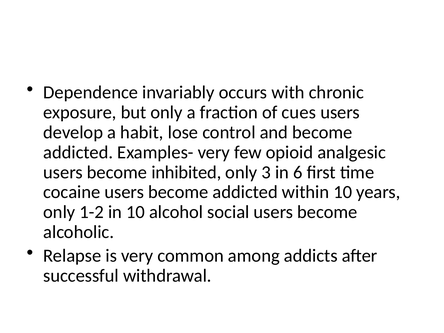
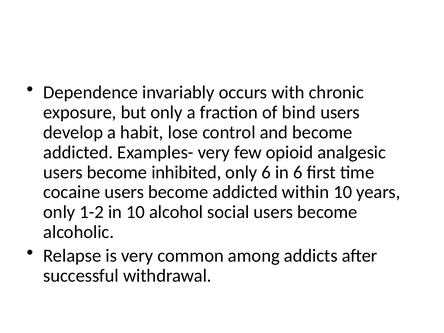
cues: cues -> bind
only 3: 3 -> 6
